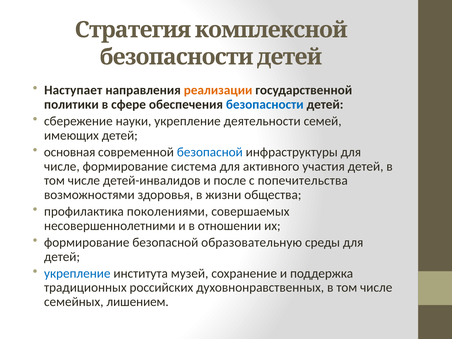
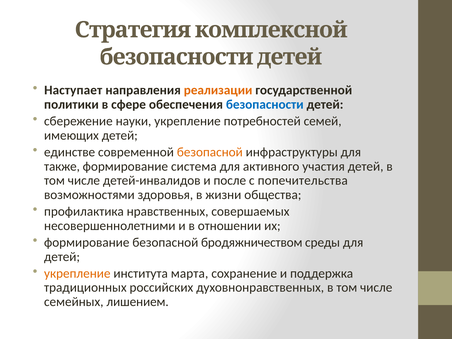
деятельности: деятельности -> потребностей
основная: основная -> единстве
безопасной at (210, 152) colour: blue -> orange
числе at (62, 166): числе -> также
поколениями: поколениями -> нравственных
образовательную: образовательную -> бродяжничеством
укрепление at (77, 273) colour: blue -> orange
музей: музей -> марта
